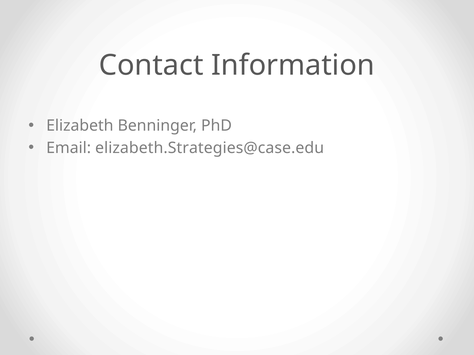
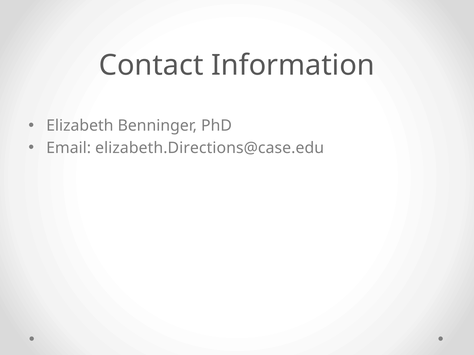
elizabeth.Strategies@case.edu: elizabeth.Strategies@case.edu -> elizabeth.Directions@case.edu
